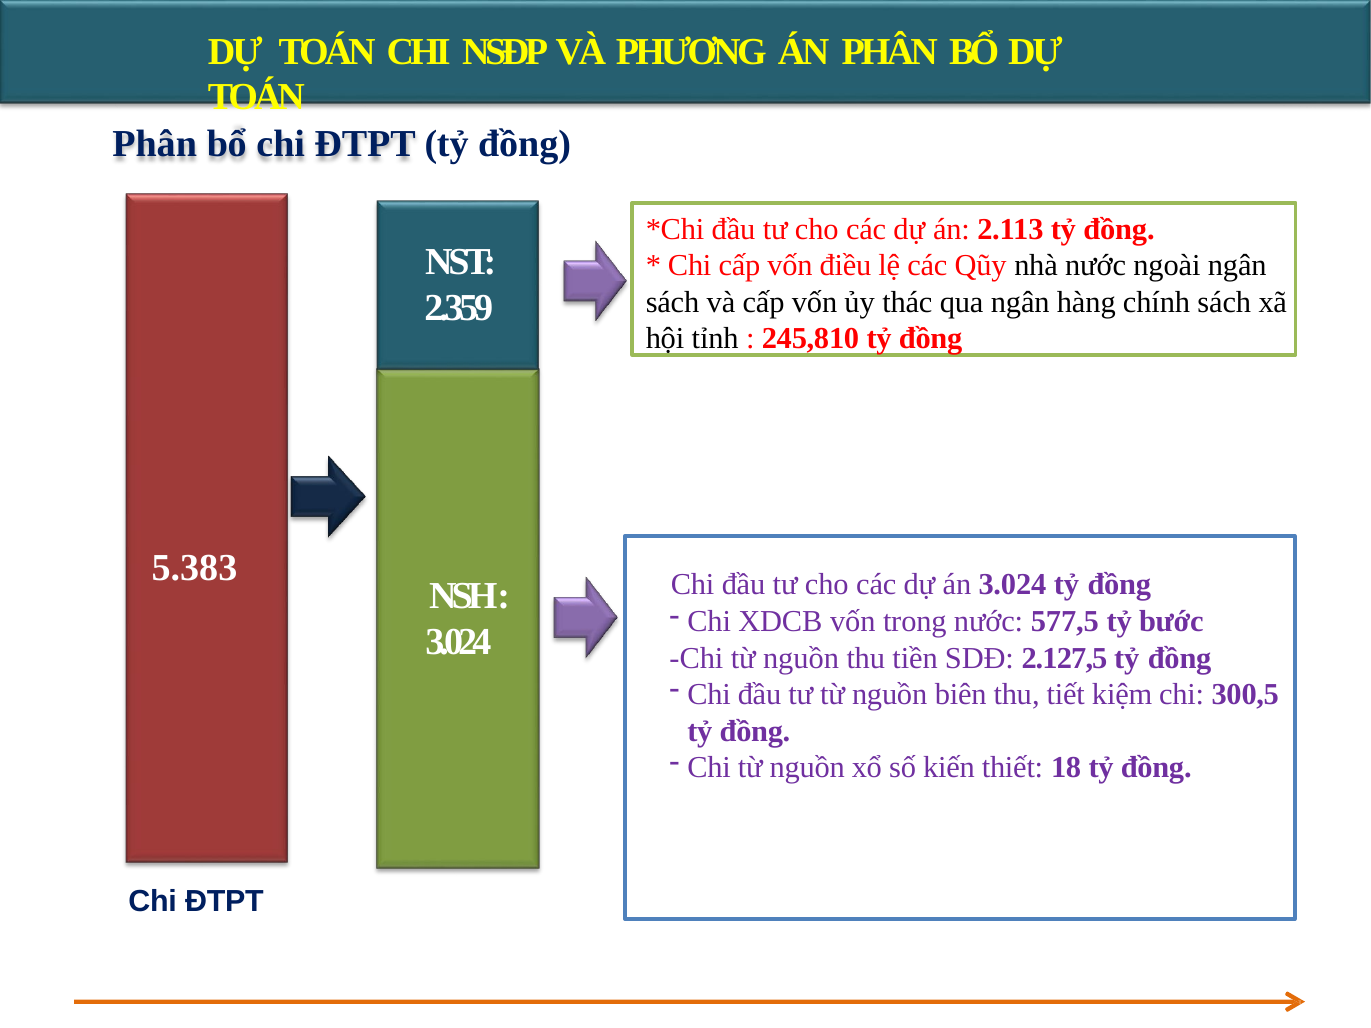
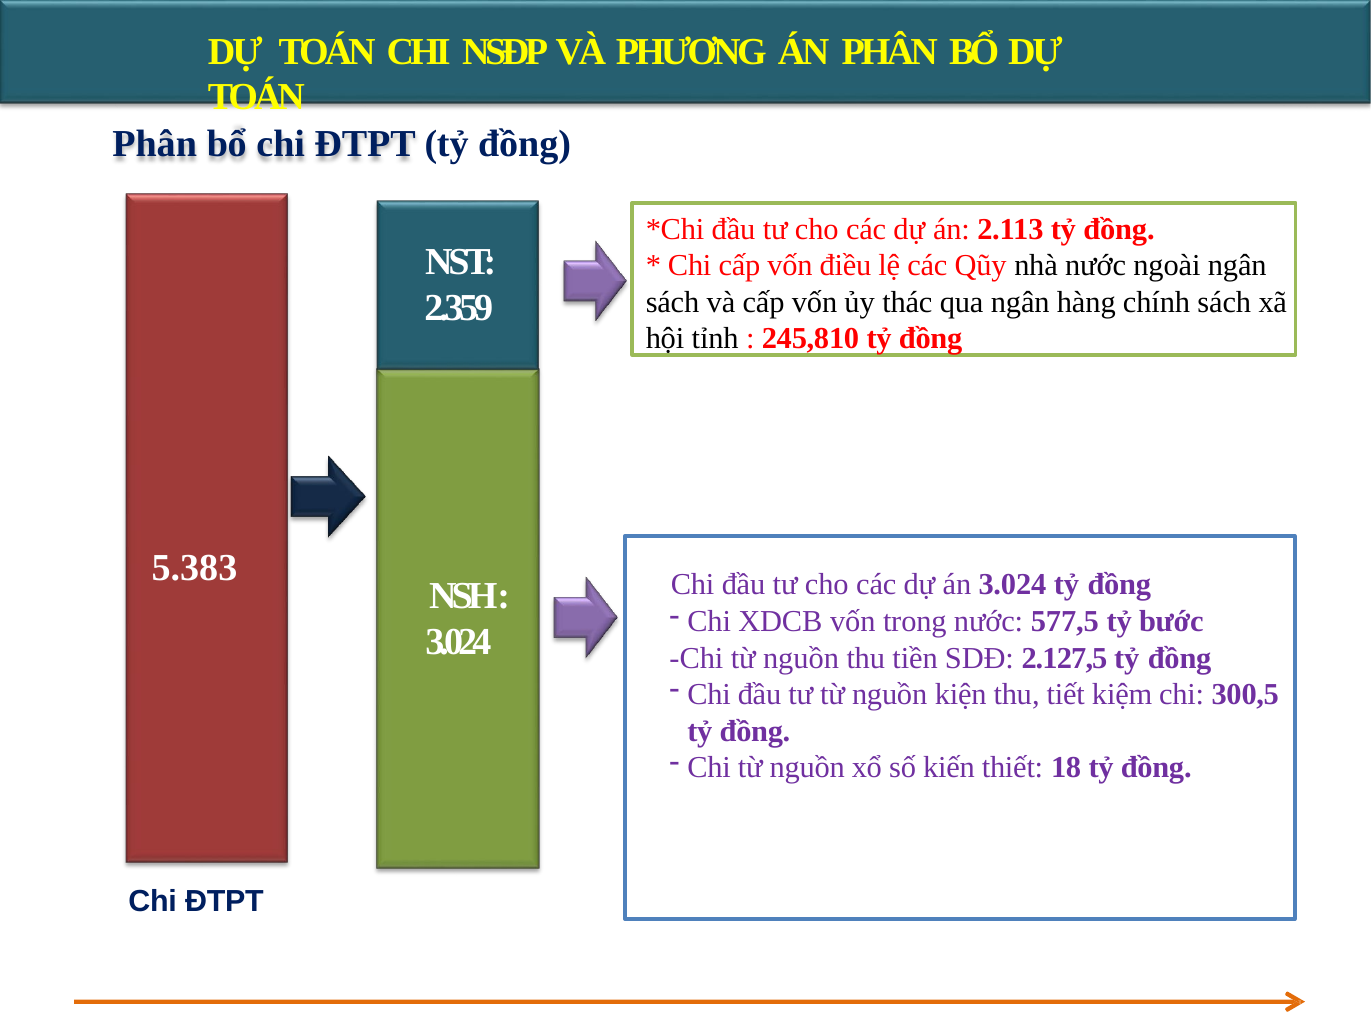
biên: biên -> kiện
